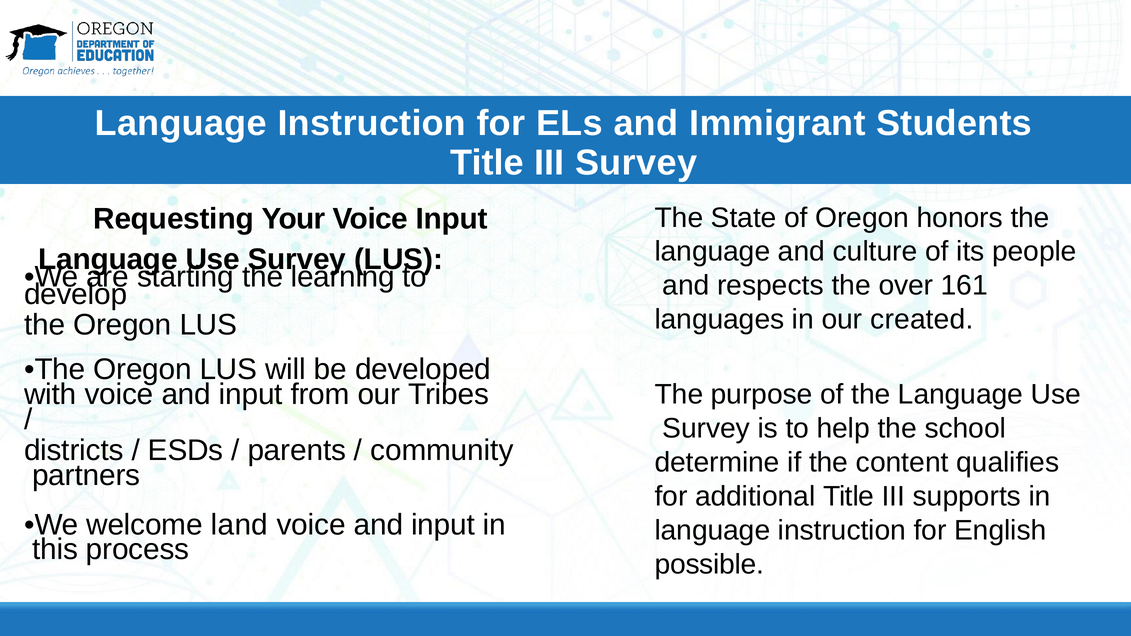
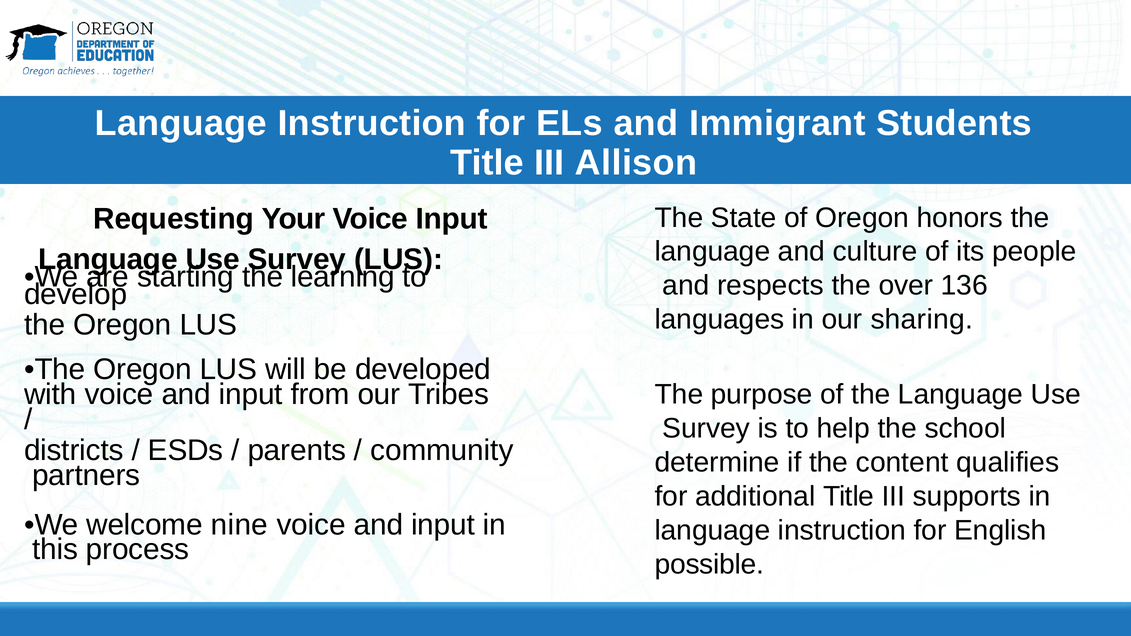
III Survey: Survey -> Allison
161: 161 -> 136
created: created -> sharing
land: land -> nine
